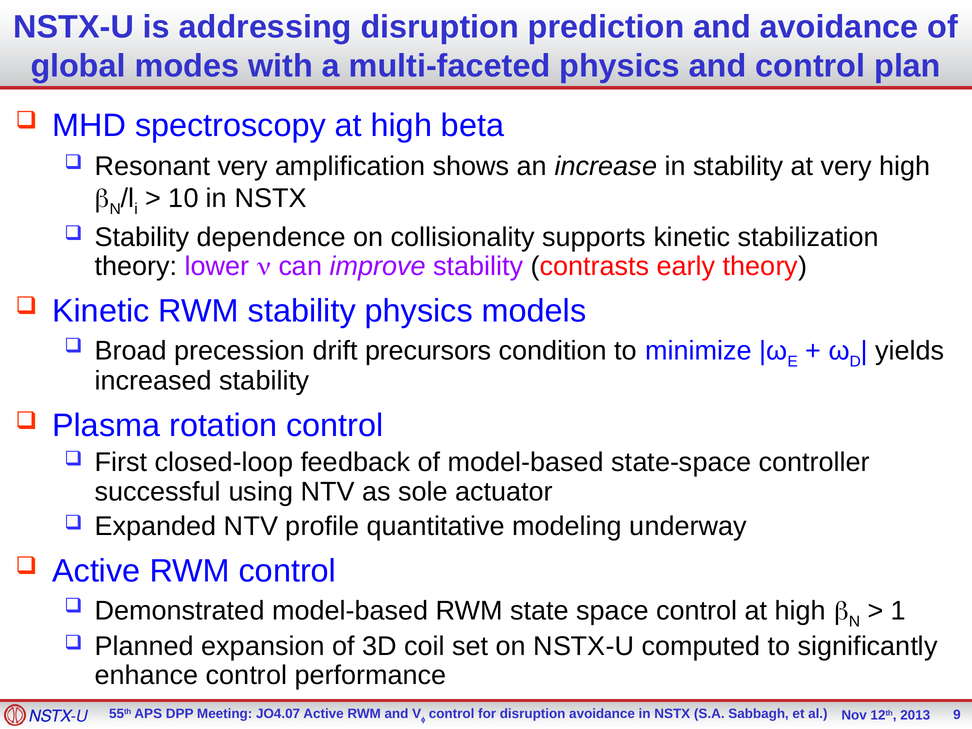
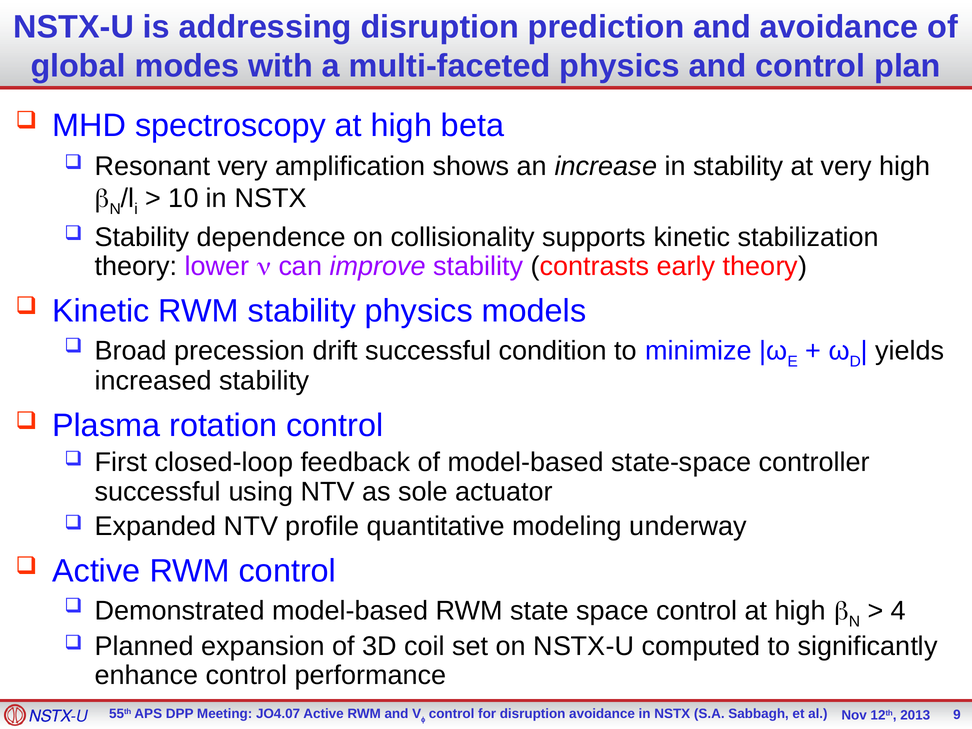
drift precursors: precursors -> successful
1: 1 -> 4
